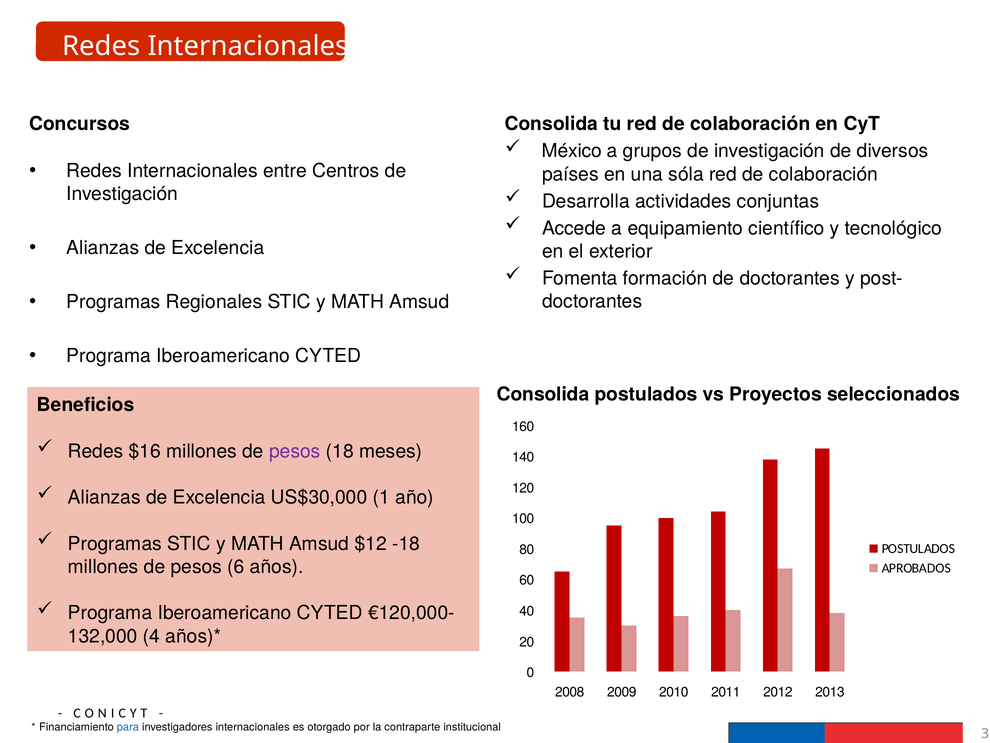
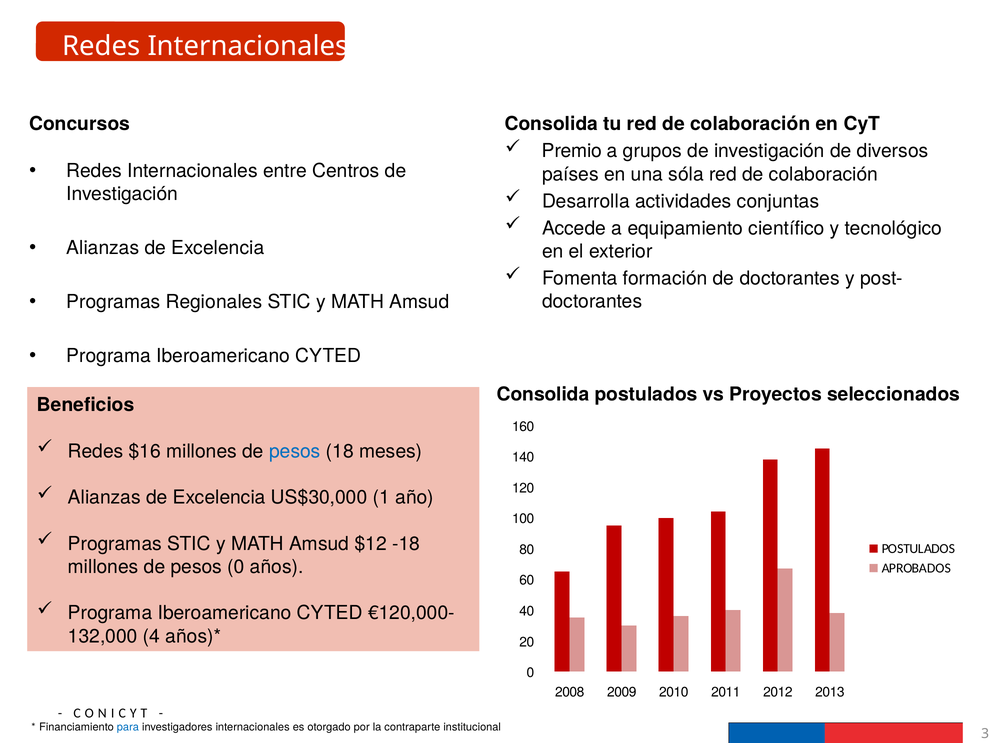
México: México -> Premio
pesos at (295, 451) colour: purple -> blue
pesos 6: 6 -> 0
